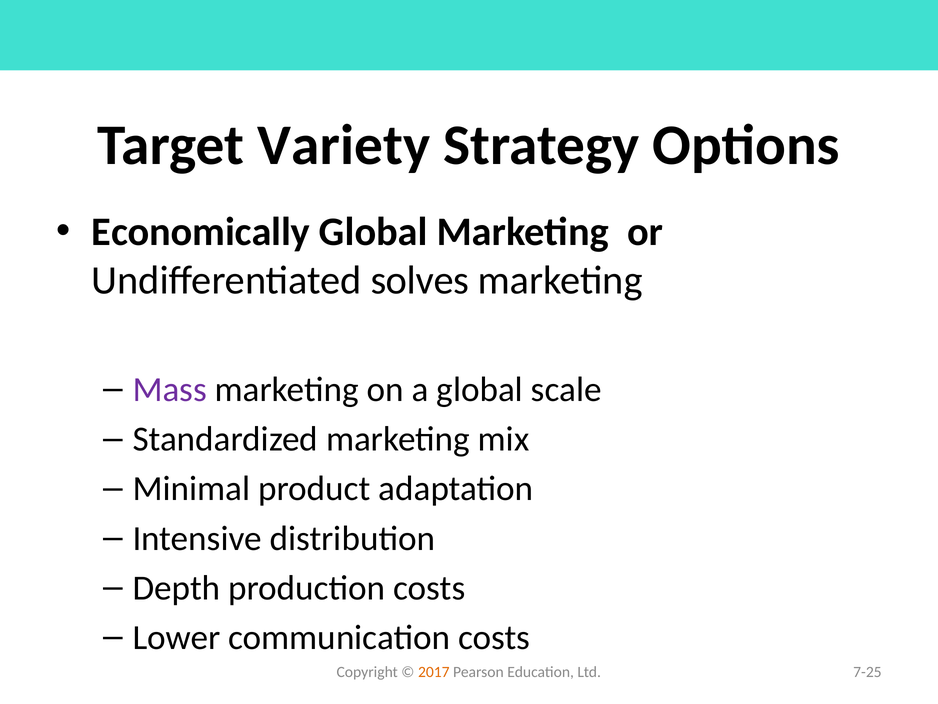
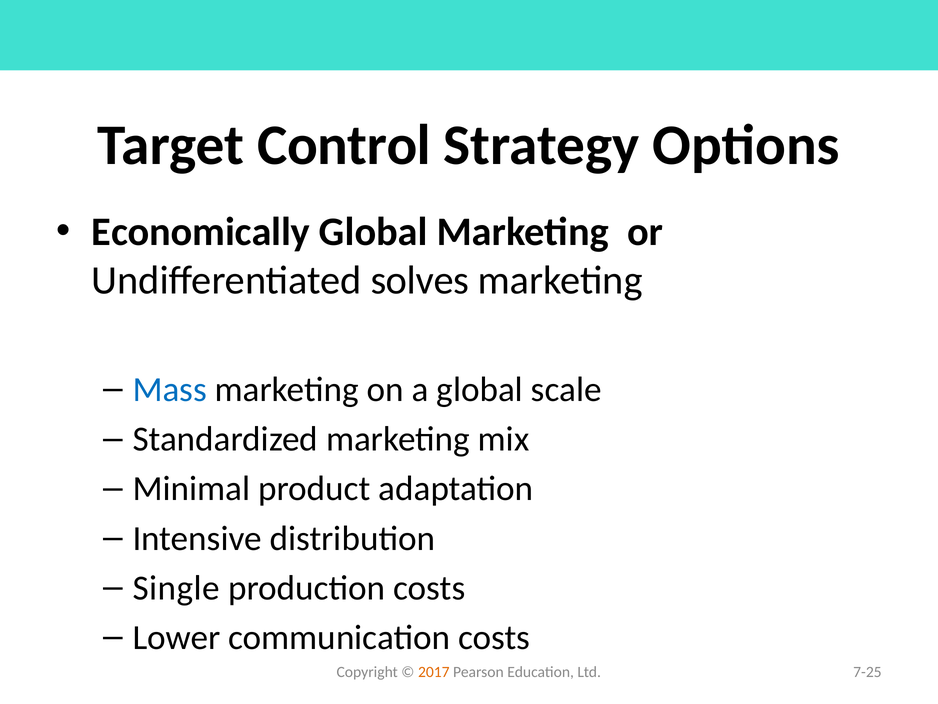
Variety: Variety -> Control
Mass colour: purple -> blue
Depth: Depth -> Single
